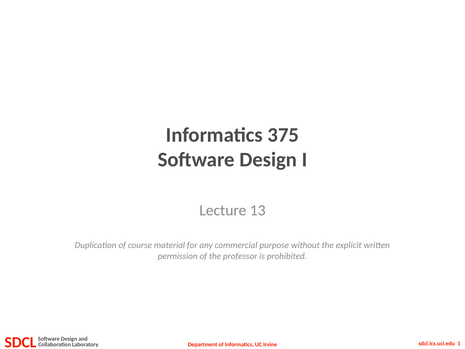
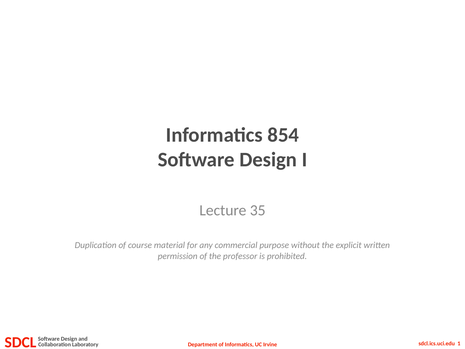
375: 375 -> 854
13: 13 -> 35
